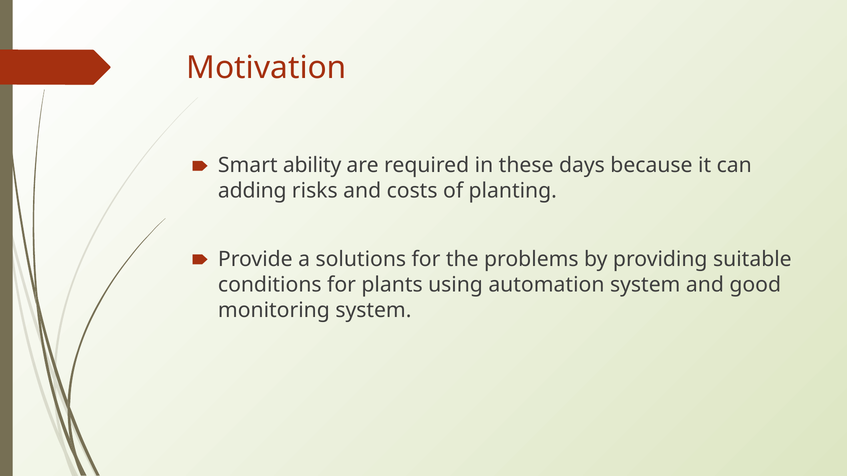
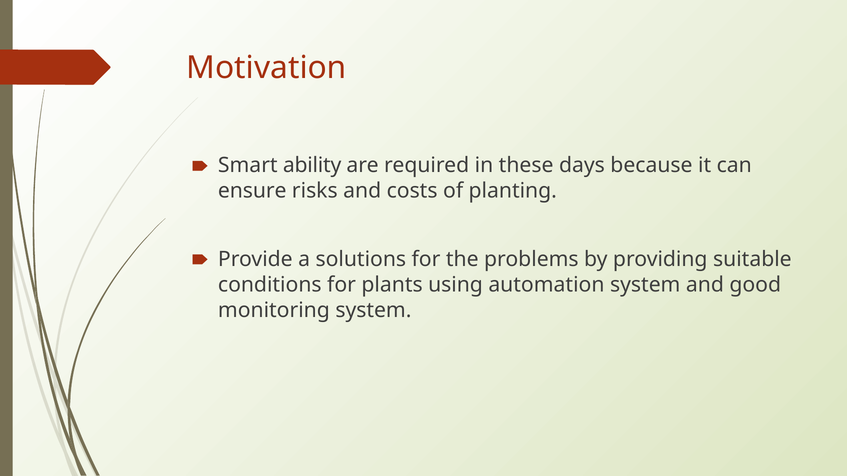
adding: adding -> ensure
